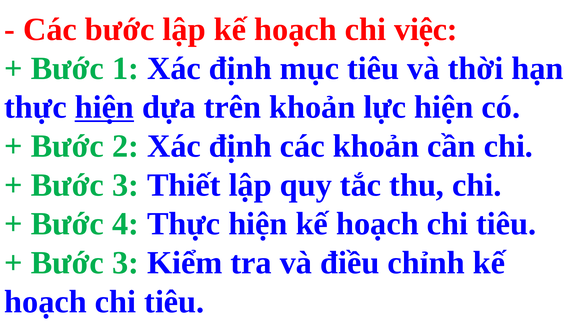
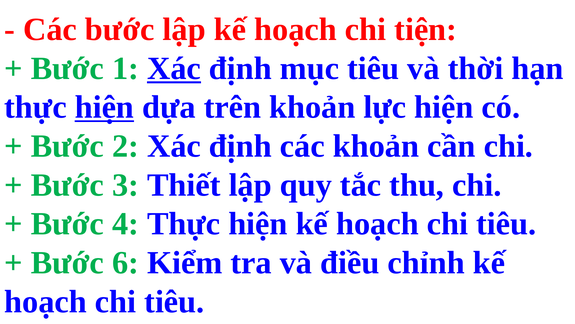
việc: việc -> tiện
Xác at (174, 68) underline: none -> present
3 at (125, 262): 3 -> 6
